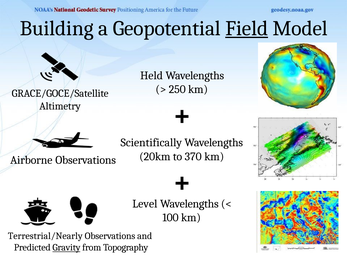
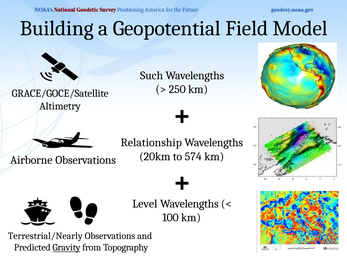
Field underline: present -> none
Held: Held -> Such
Scientifically: Scientifically -> Relationship
370: 370 -> 574
